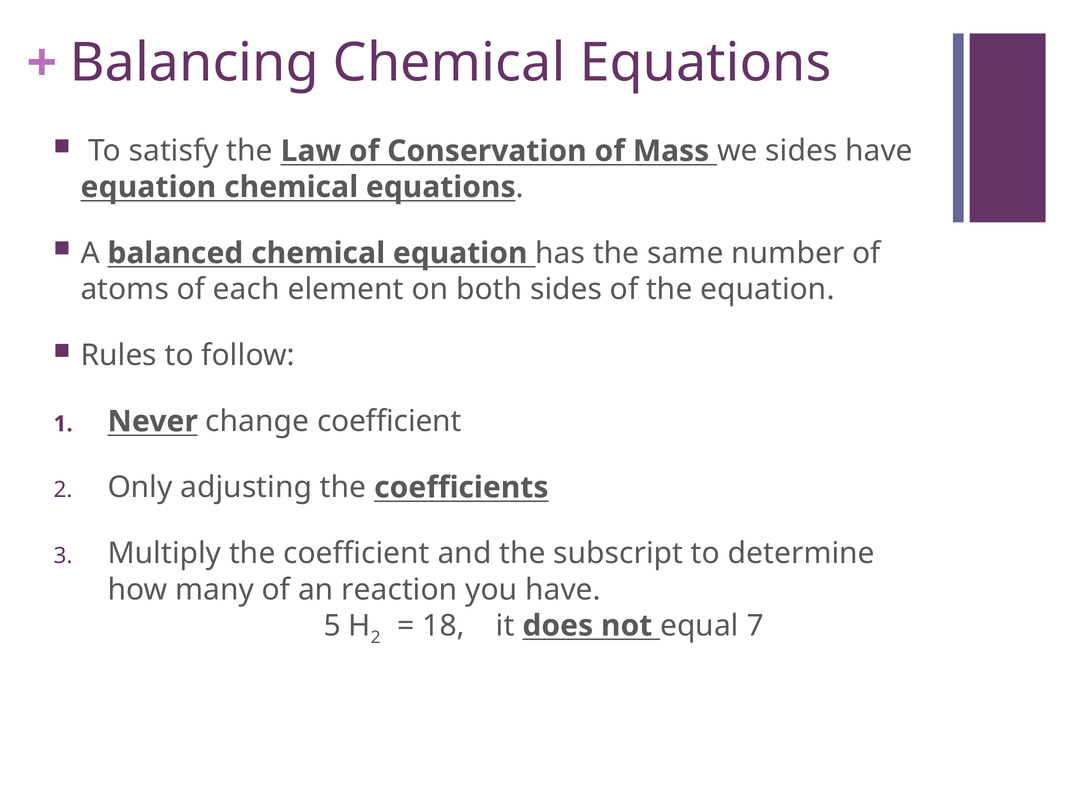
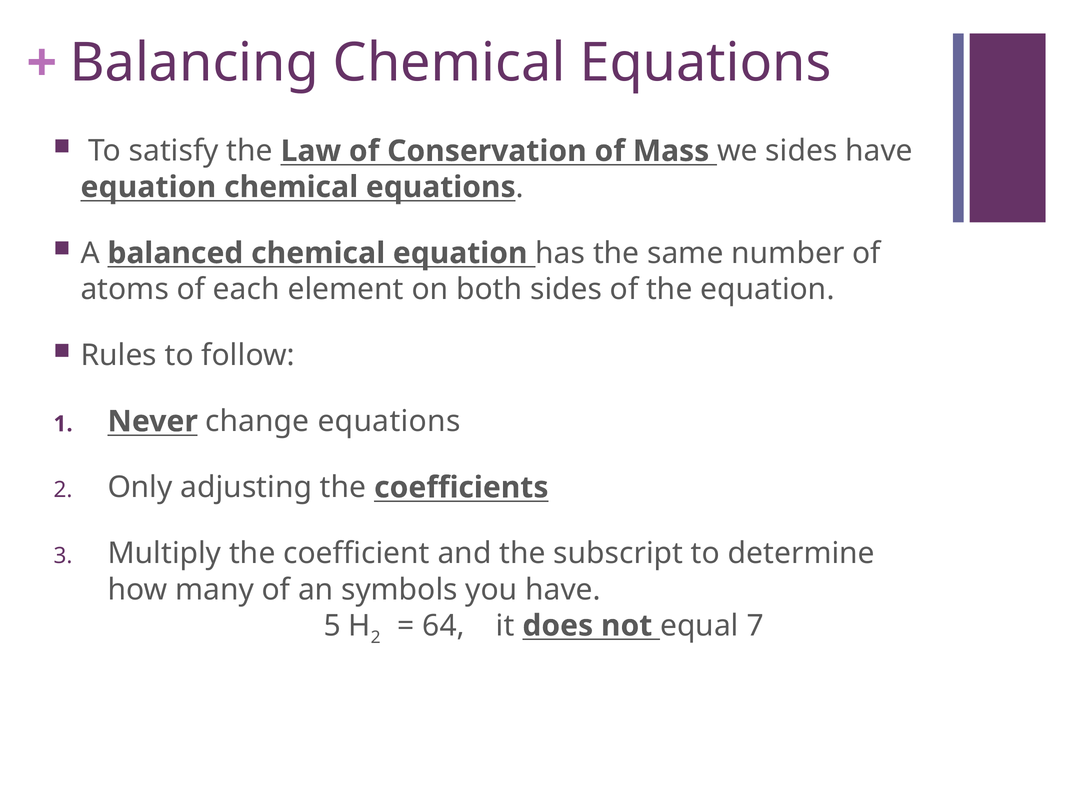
change coefficient: coefficient -> equations
reaction: reaction -> symbols
18: 18 -> 64
